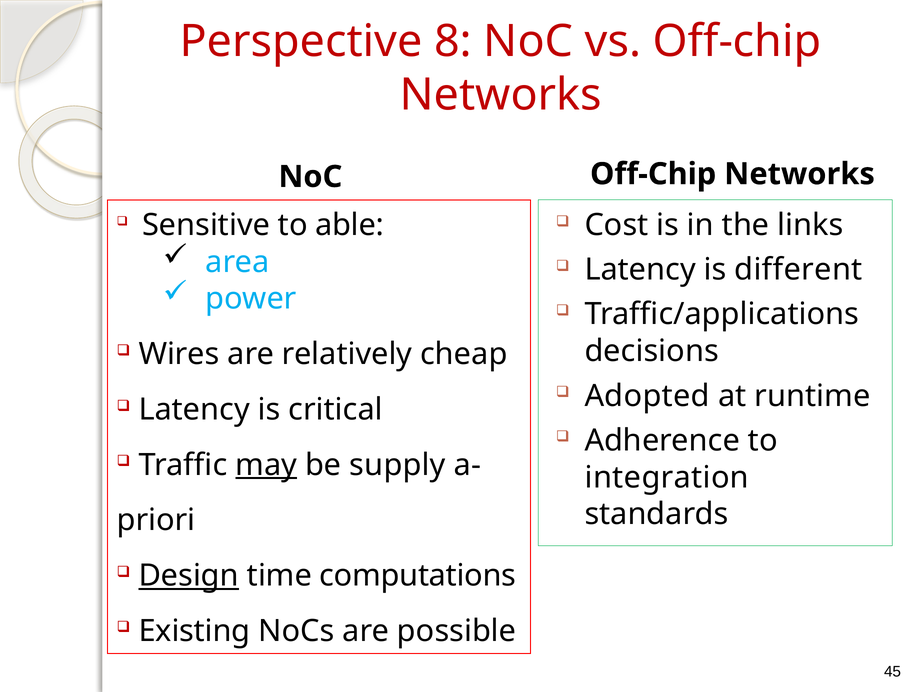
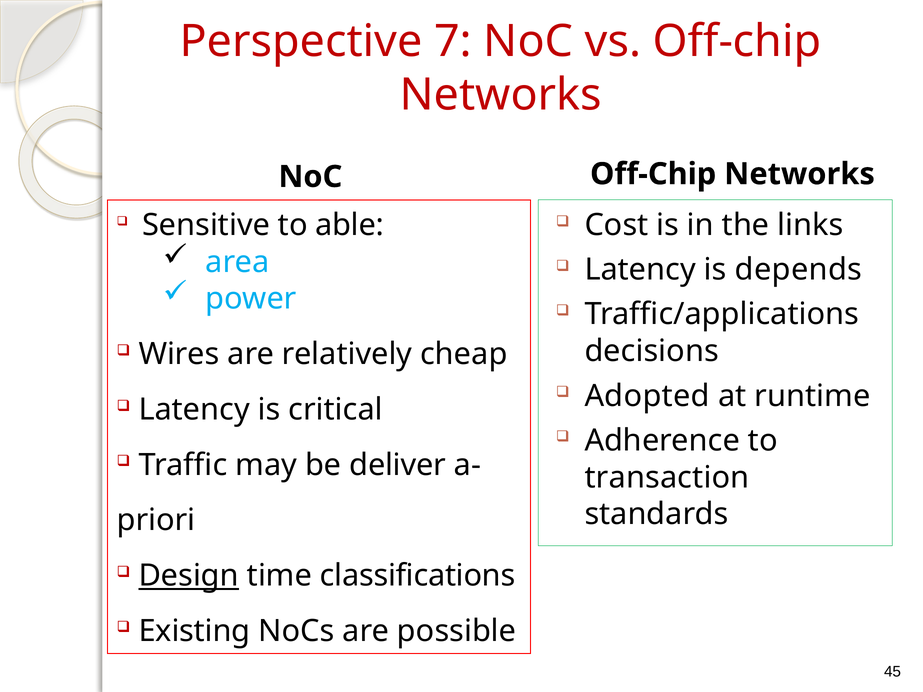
8: 8 -> 7
different: different -> depends
may underline: present -> none
supply: supply -> deliver
integration: integration -> transaction
computations: computations -> classifications
